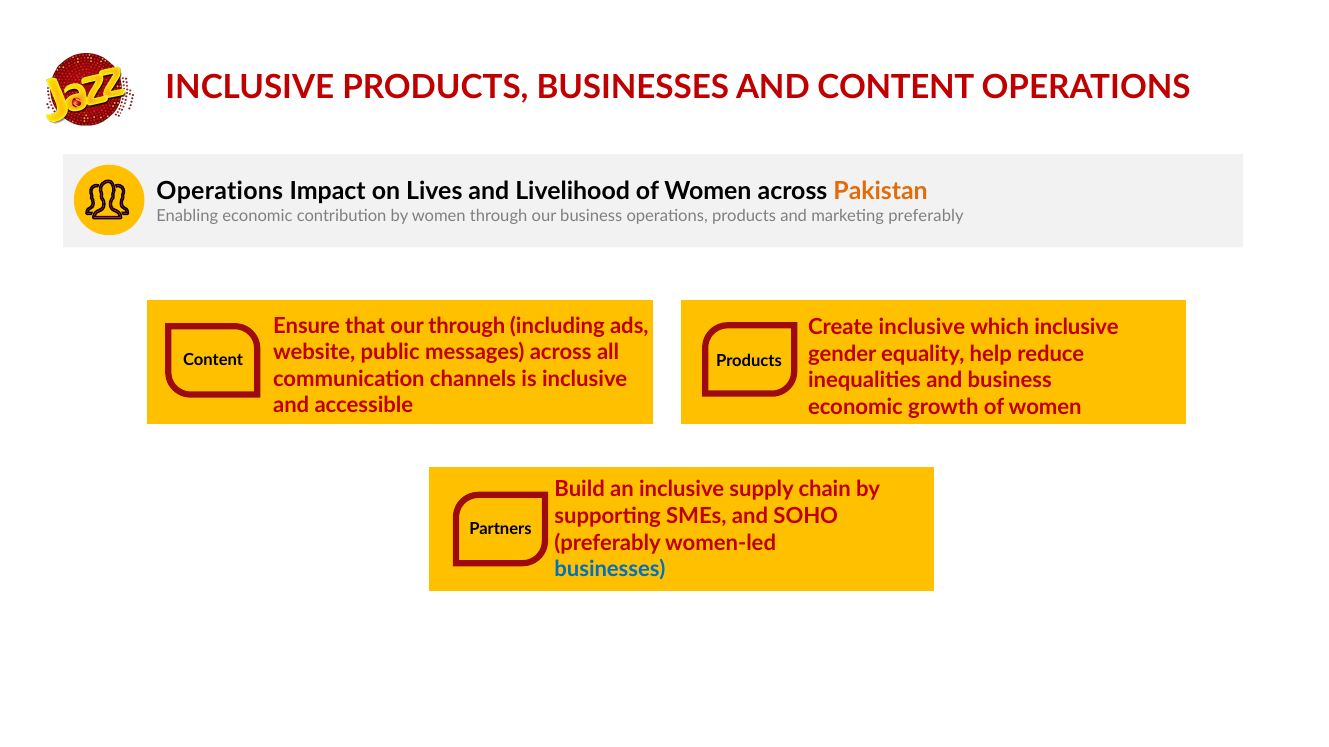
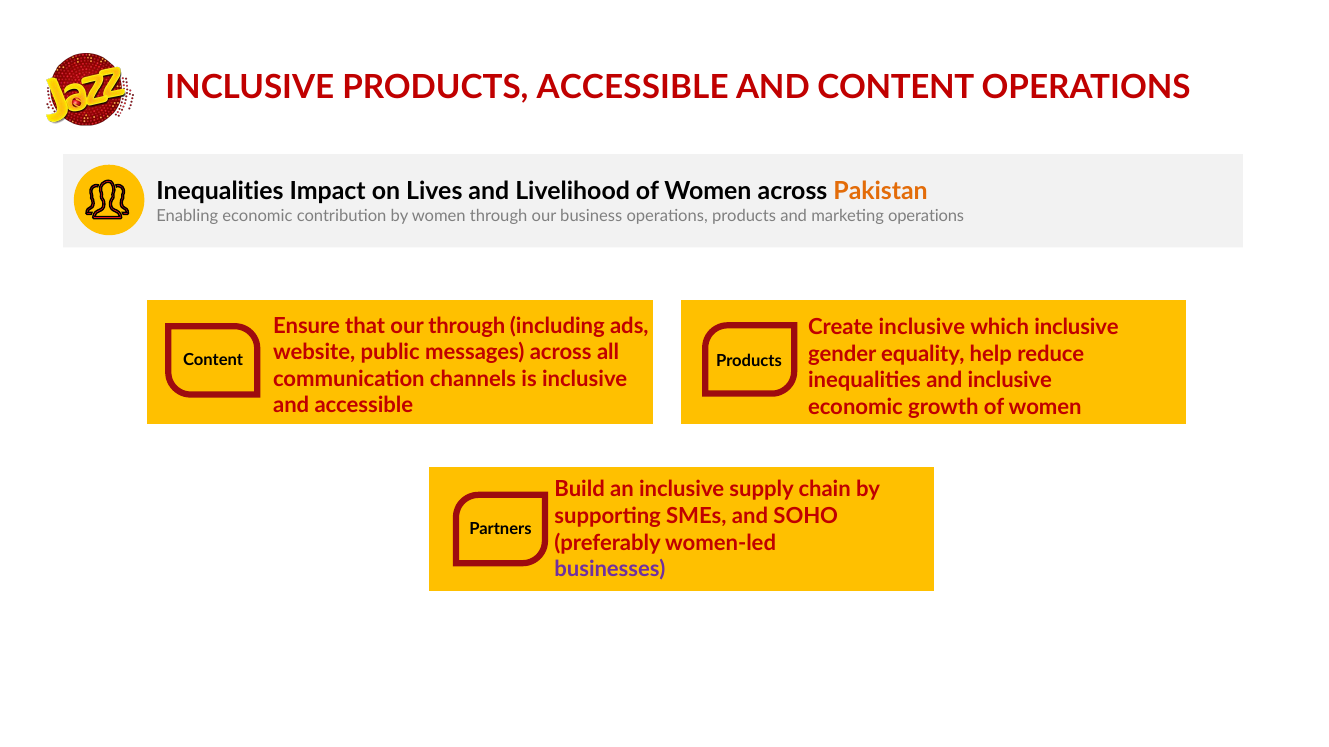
PRODUCTS BUSINESSES: BUSINESSES -> ACCESSIBLE
Operations at (220, 192): Operations -> Inequalities
marketing preferably: preferably -> operations
and business: business -> inclusive
businesses at (610, 570) colour: blue -> purple
